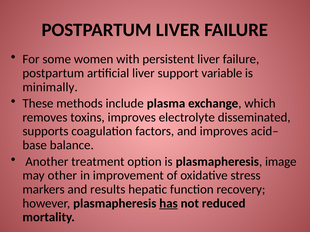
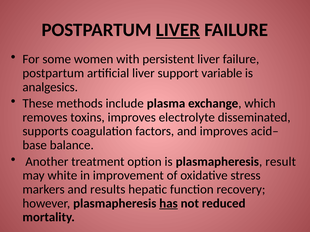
LIVER at (178, 30) underline: none -> present
minimally: minimally -> analgesics
image: image -> result
other: other -> white
